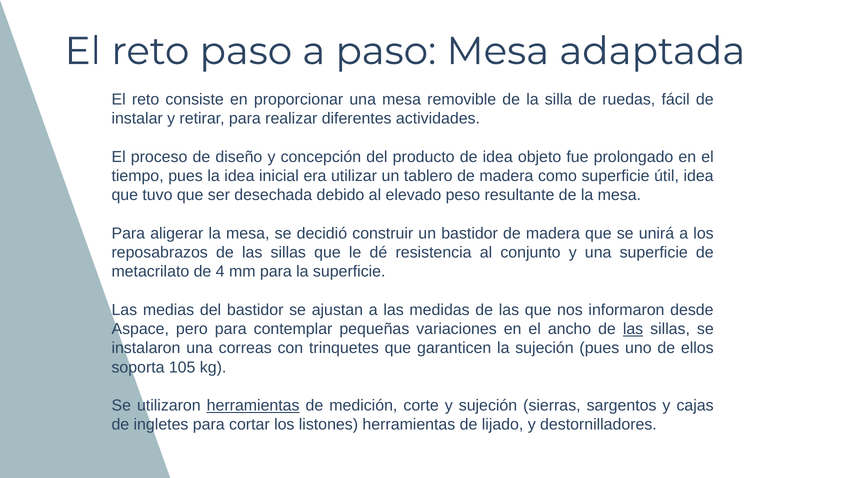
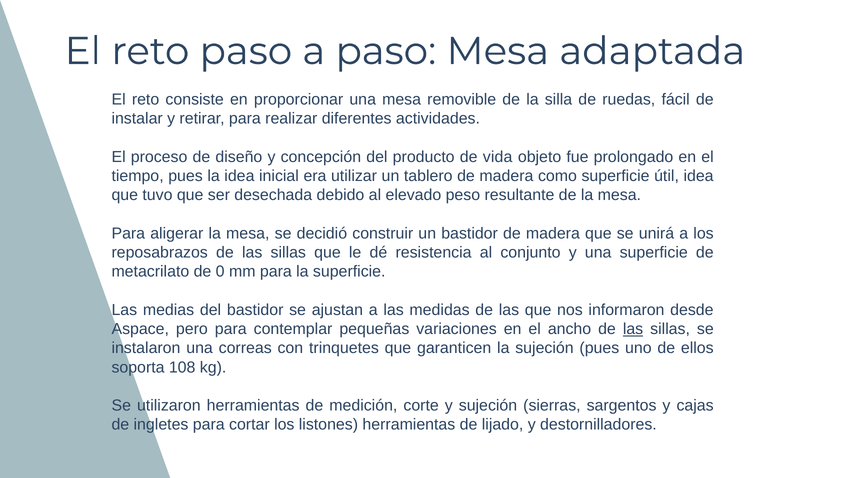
de idea: idea -> vida
4: 4 -> 0
105: 105 -> 108
herramientas at (253, 405) underline: present -> none
